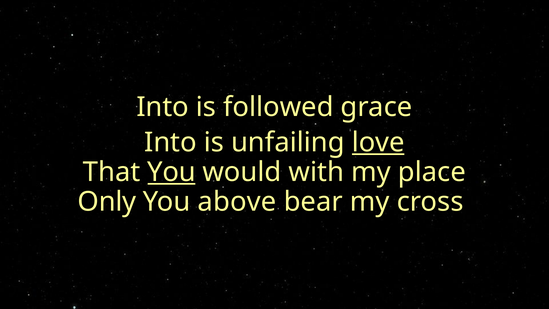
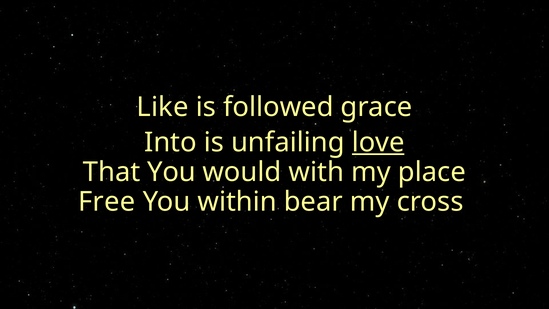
Into at (163, 107): Into -> Like
You at (172, 172) underline: present -> none
Only: Only -> Free
above: above -> within
